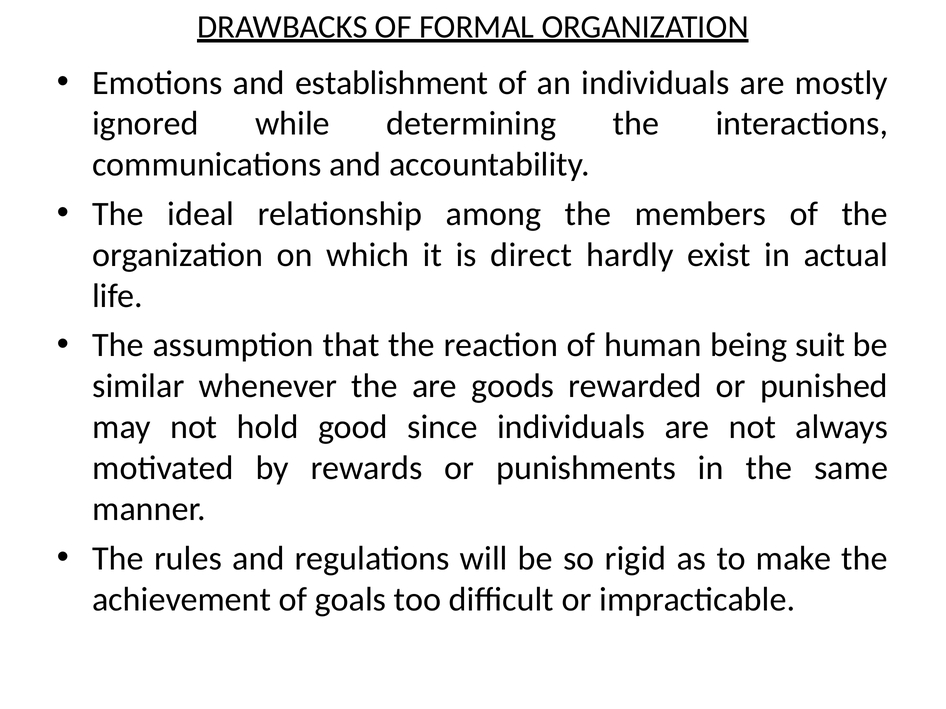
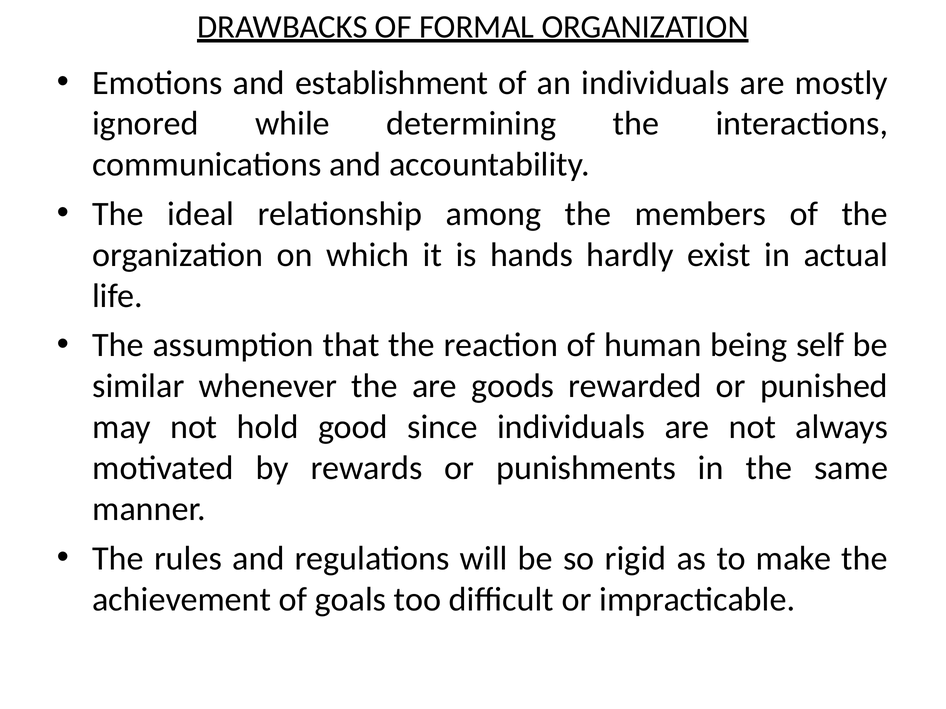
direct: direct -> hands
suit: suit -> self
